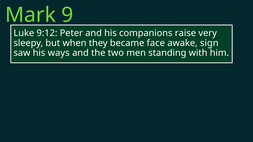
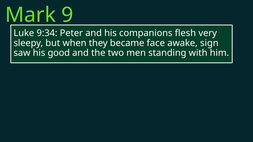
9:12: 9:12 -> 9:34
raise: raise -> flesh
ways: ways -> good
